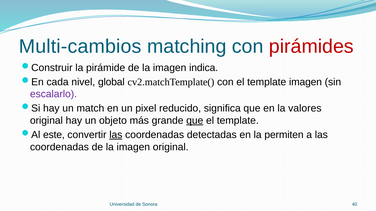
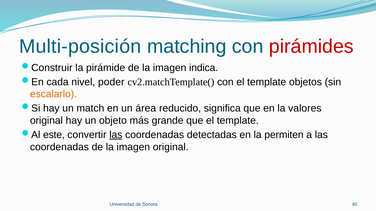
Multi-cambios: Multi-cambios -> Multi-posición
global: global -> poder
template imagen: imagen -> objetos
escalarlo colour: purple -> orange
pixel: pixel -> área
que at (195, 121) underline: present -> none
